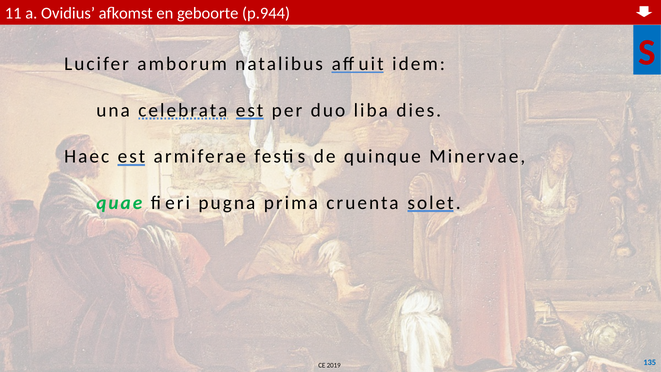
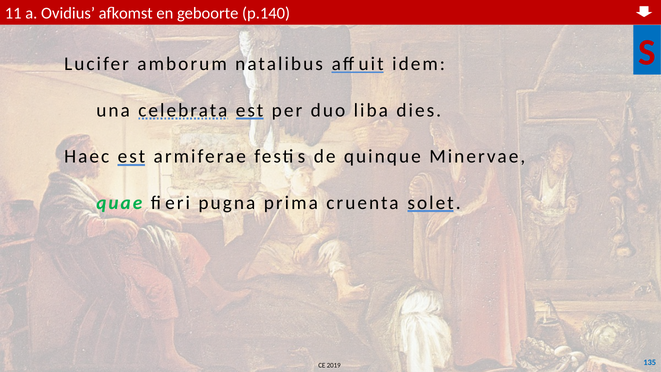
p.944: p.944 -> p.140
